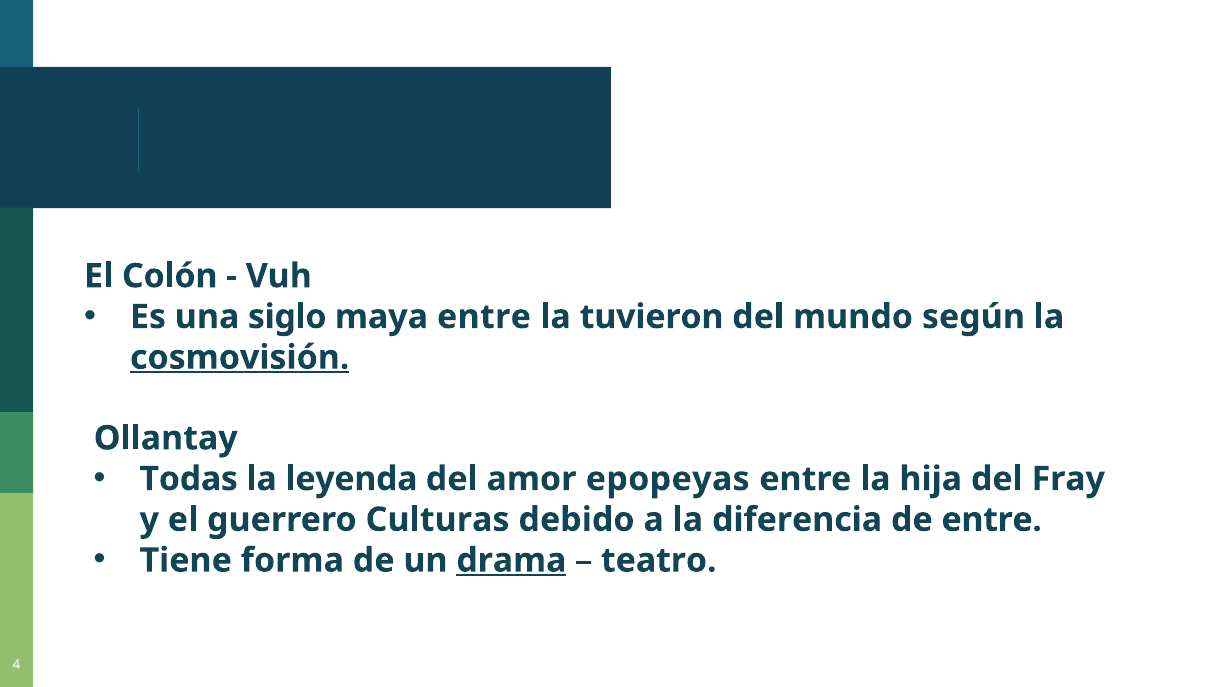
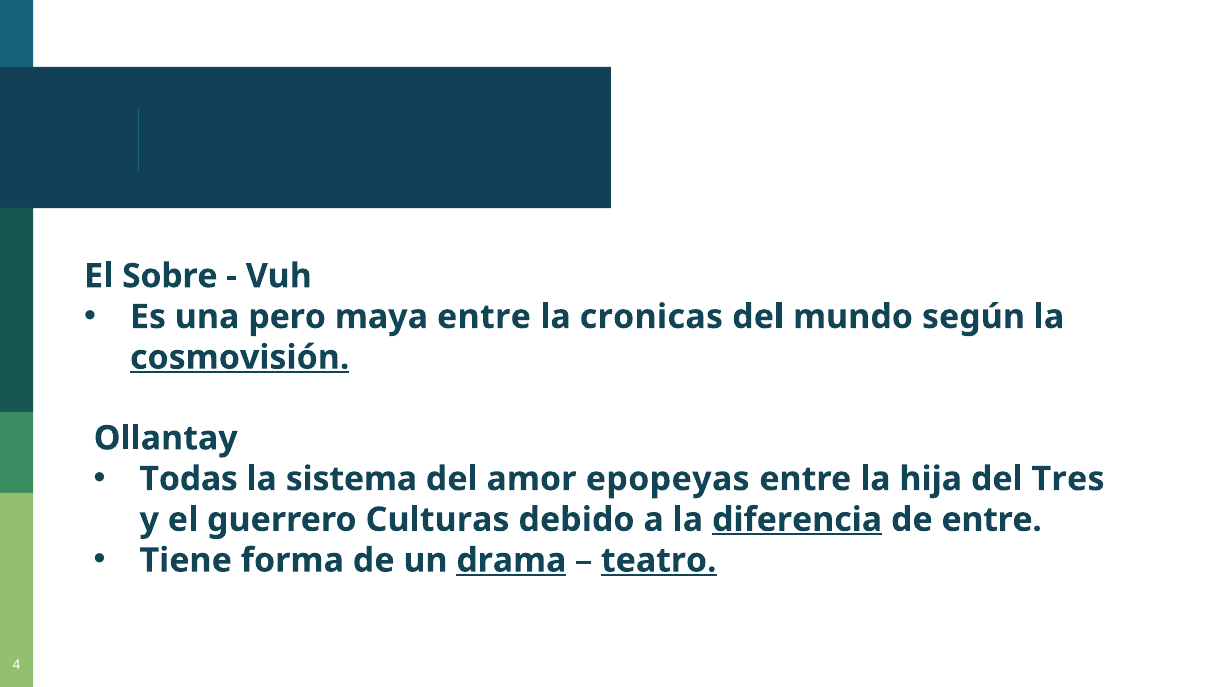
Colón: Colón -> Sobre
siglo: siglo -> pero
tuvieron: tuvieron -> cronicas
leyenda: leyenda -> sistema
Fray: Fray -> Tres
diferencia underline: none -> present
teatro underline: none -> present
